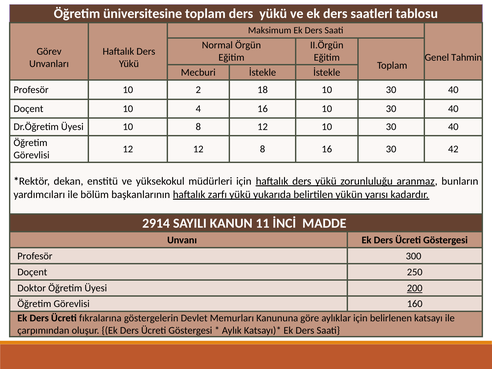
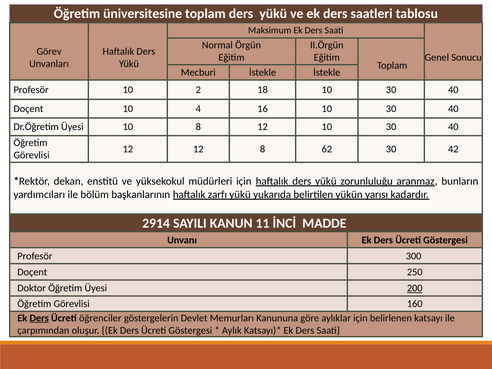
Tahmin: Tahmin -> Sonucu
8 16: 16 -> 62
Ders at (39, 318) underline: none -> present
fıkralarına: fıkralarına -> öğrenciler
